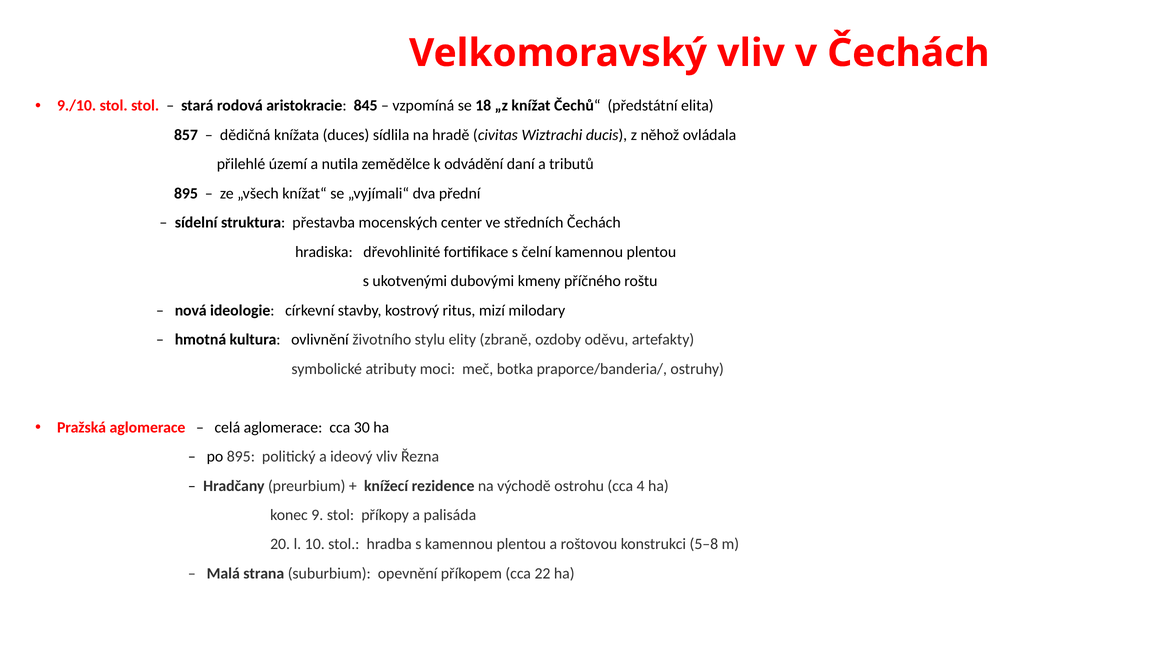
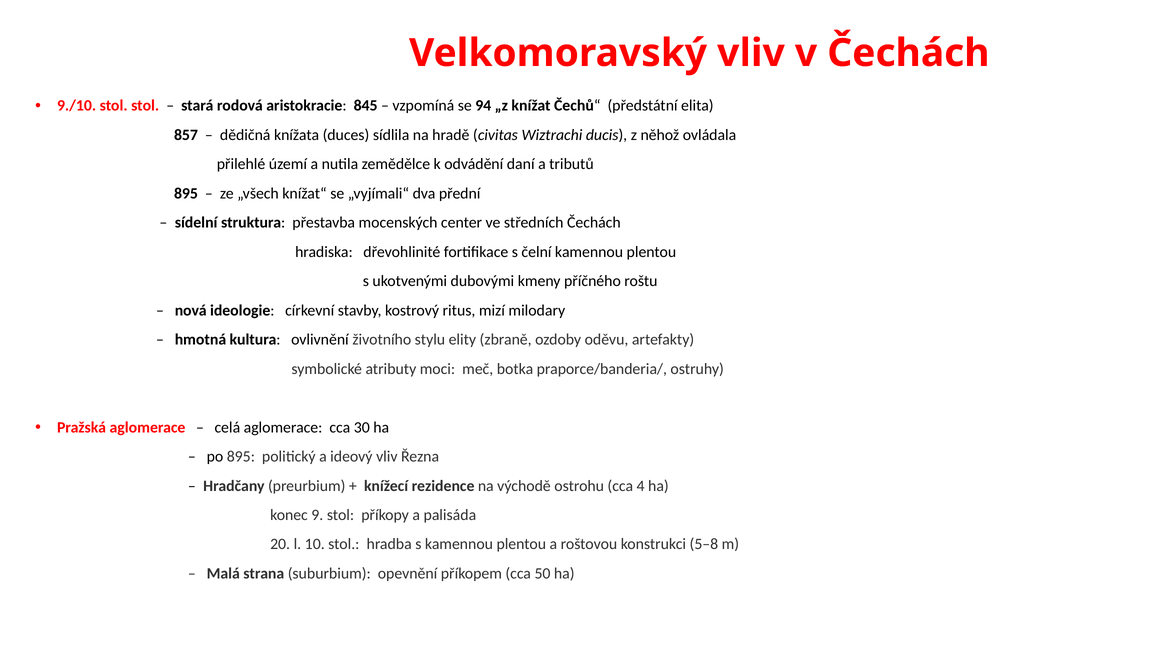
18: 18 -> 94
22: 22 -> 50
